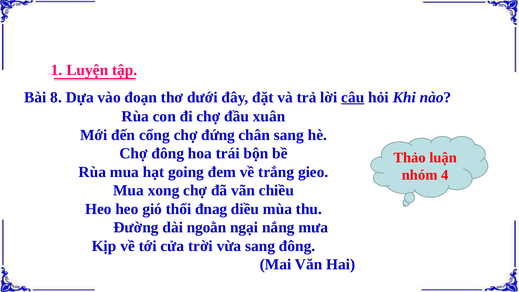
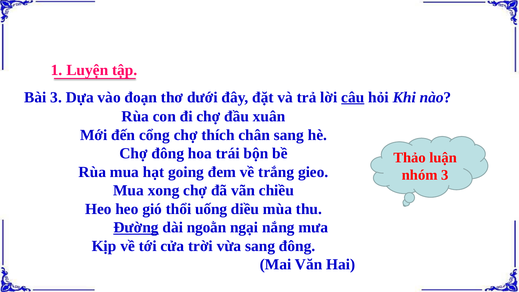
Bài 8: 8 -> 3
đứng: đứng -> thích
nhóm 4: 4 -> 3
đnag: đnag -> uống
Đường underline: none -> present
